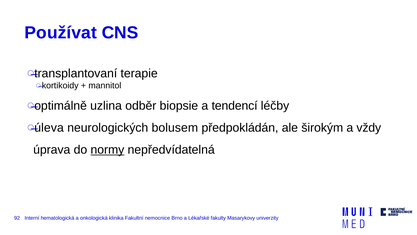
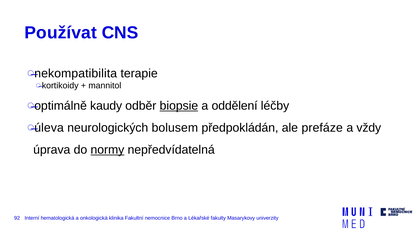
transplantovaní: transplantovaní -> nekompatibilita
uzlina: uzlina -> kaudy
biopsie underline: none -> present
tendencí: tendencí -> oddělení
širokým: širokým -> prefáze
